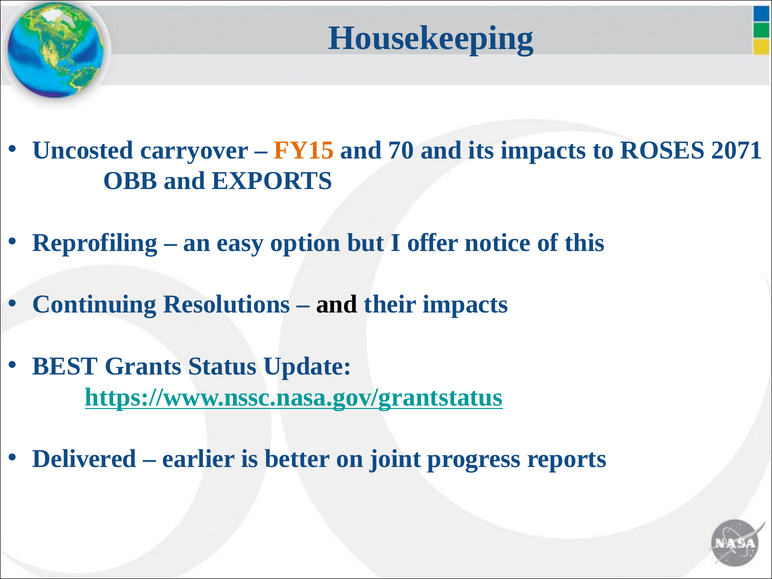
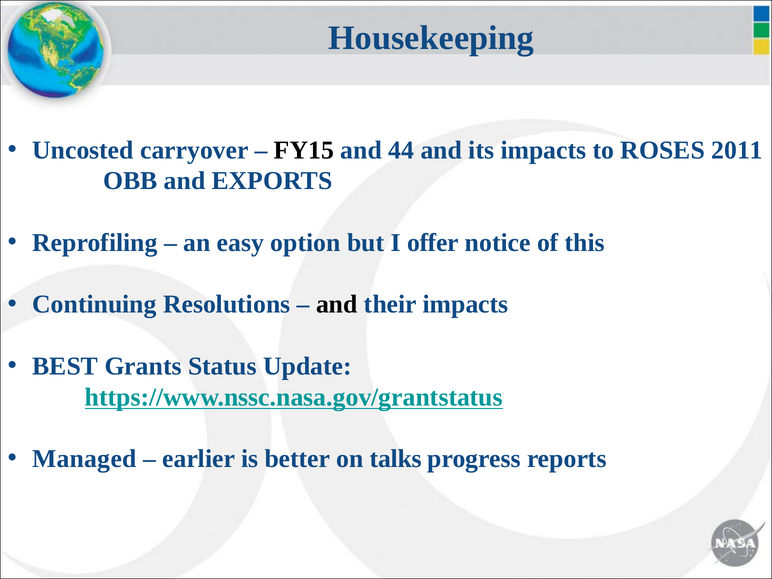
FY15 colour: orange -> black
70: 70 -> 44
2071: 2071 -> 2011
Delivered: Delivered -> Managed
joint: joint -> talks
